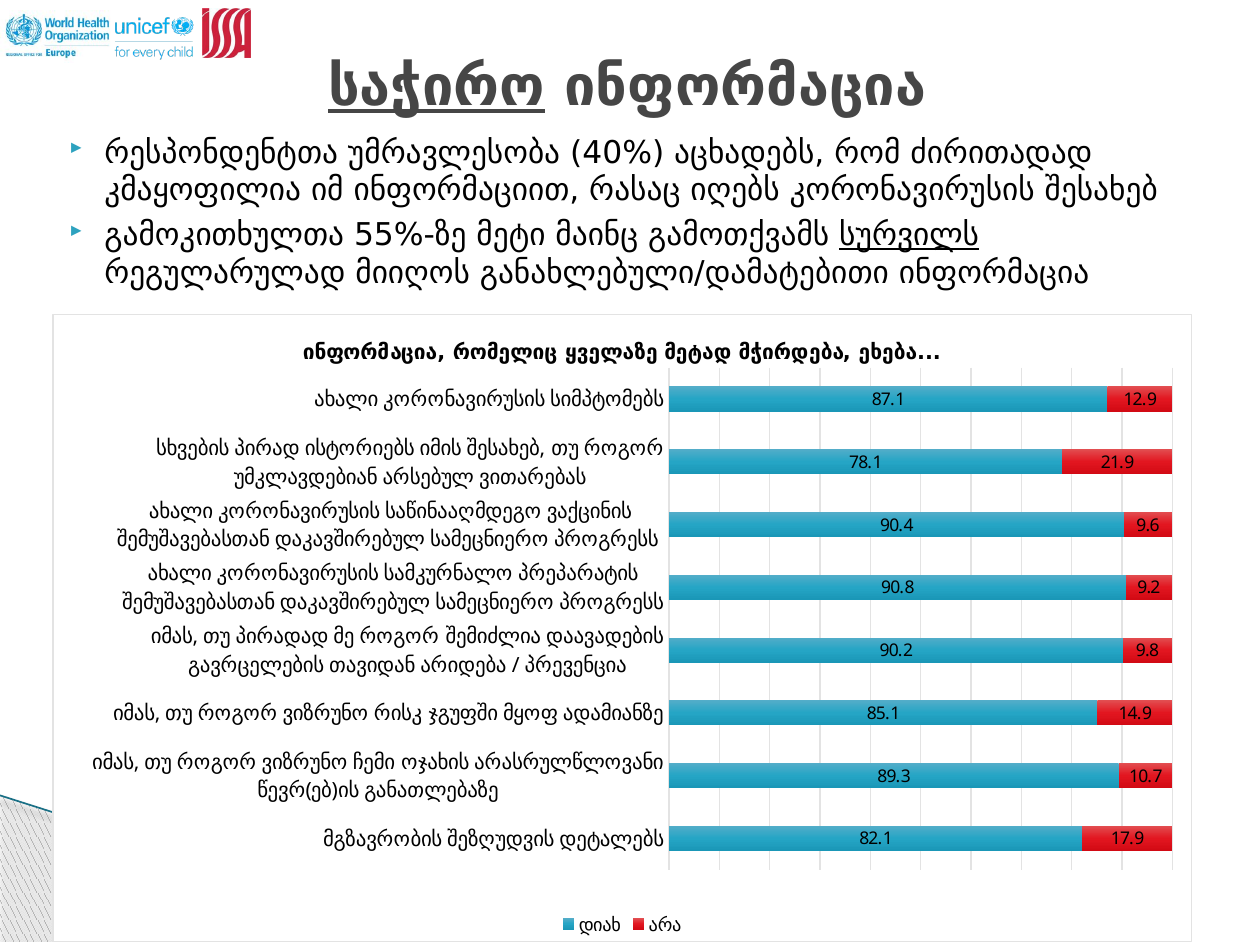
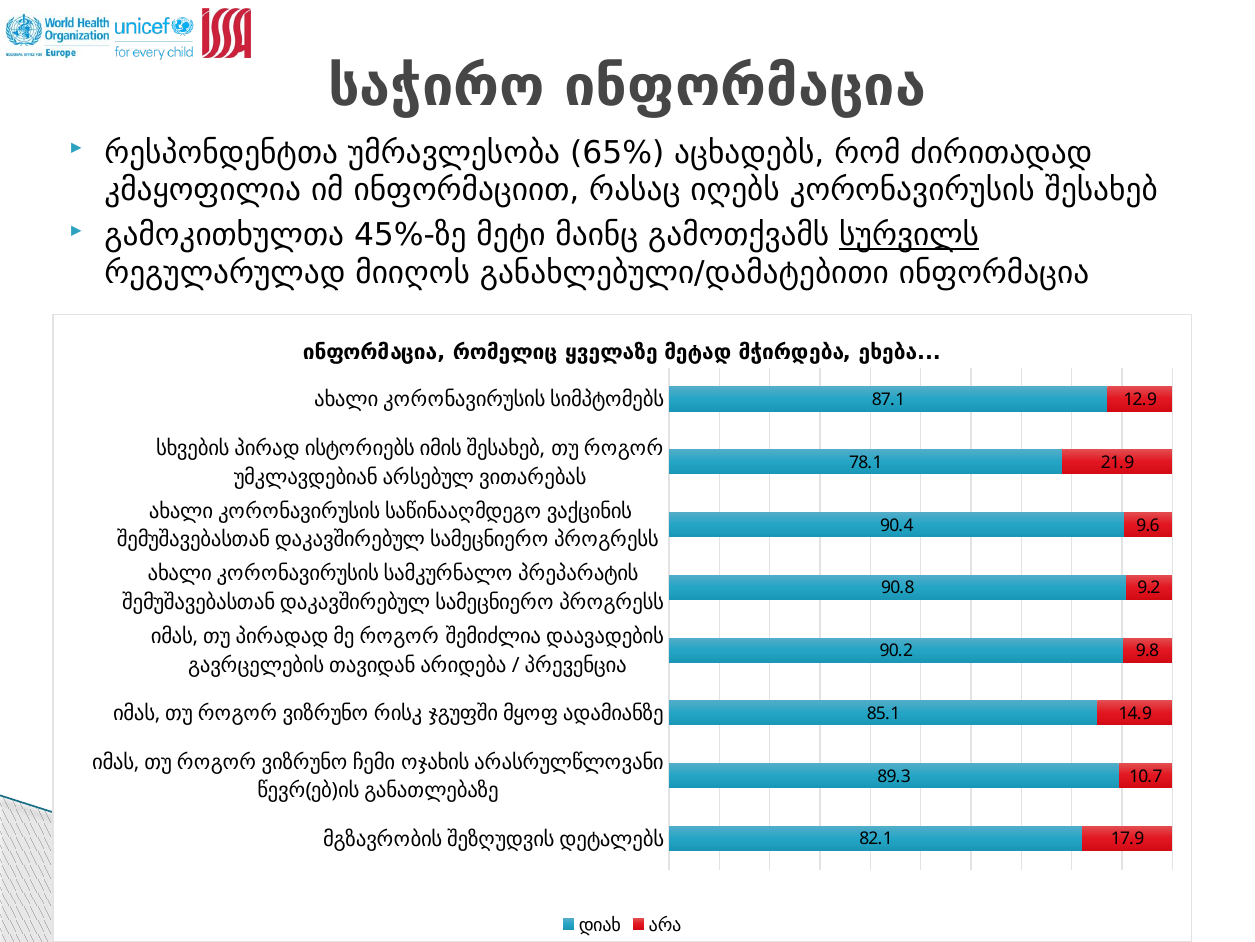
საჭირო underline: present -> none
40%: 40% -> 65%
55%-ზე: 55%-ზე -> 45%-ზე
